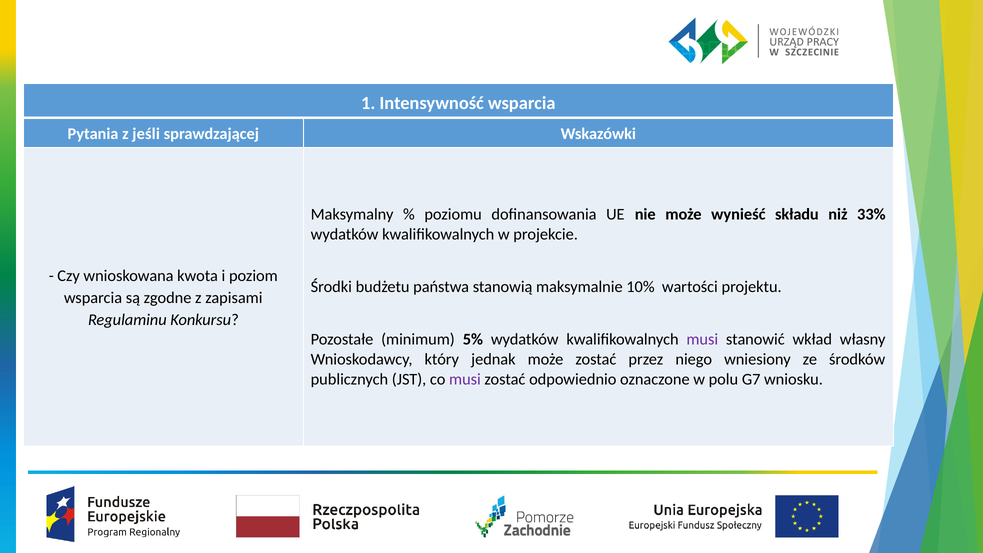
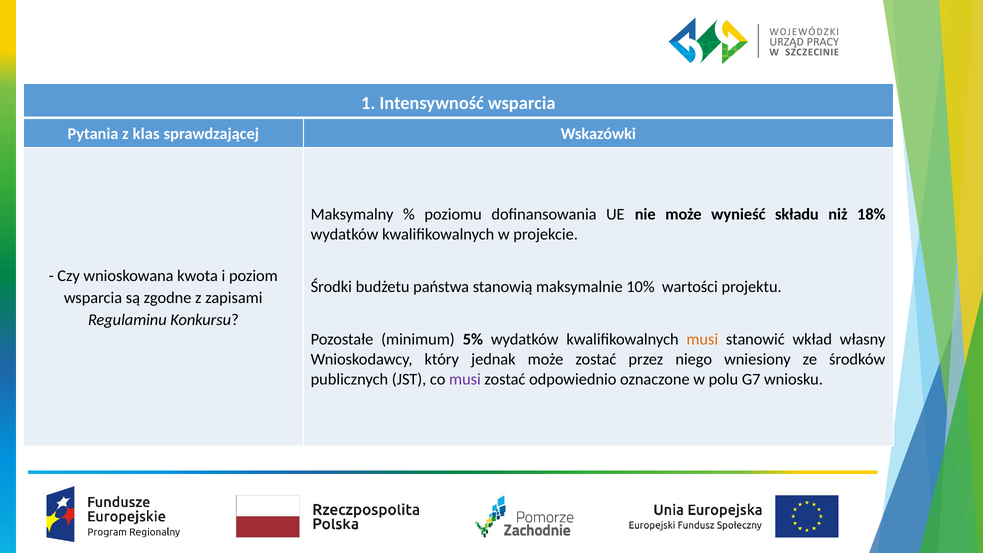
jeśli: jeśli -> klas
33%: 33% -> 18%
musi at (702, 339) colour: purple -> orange
